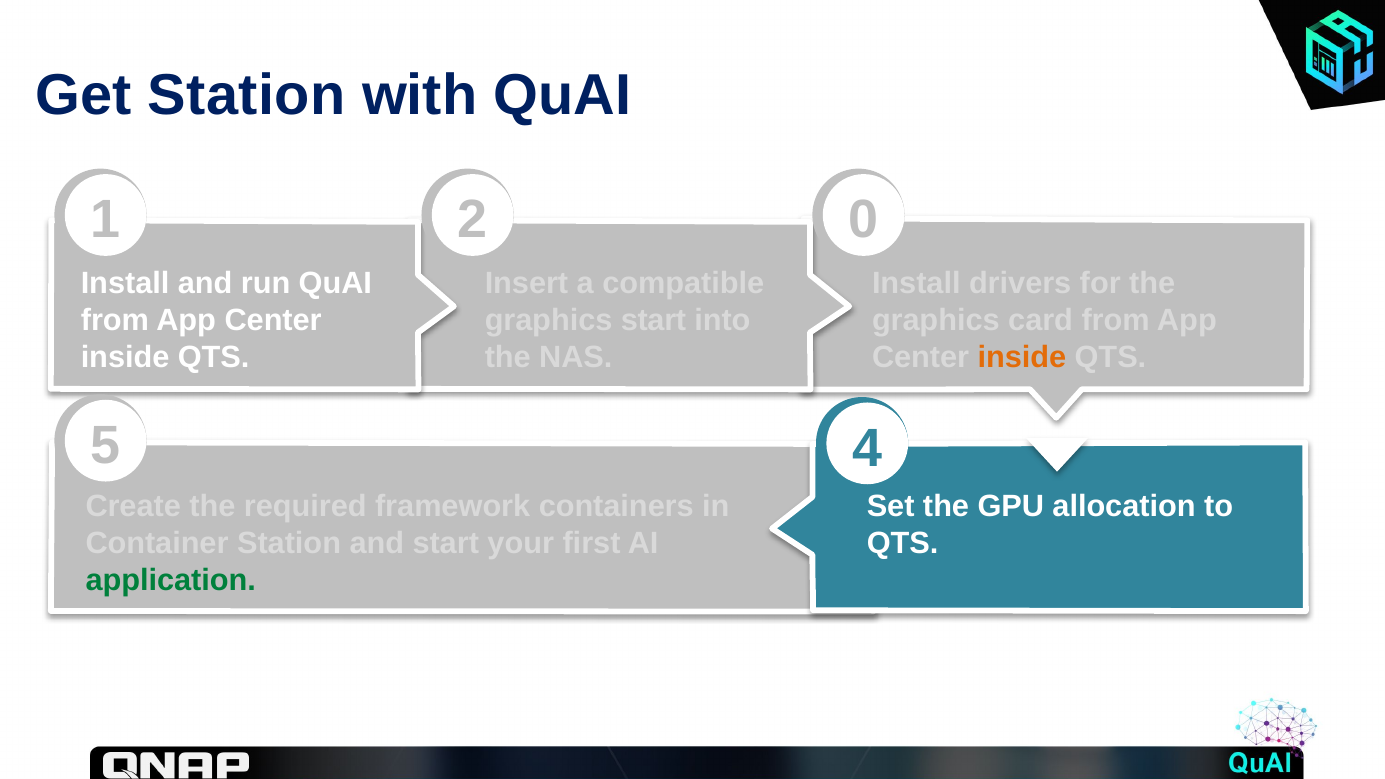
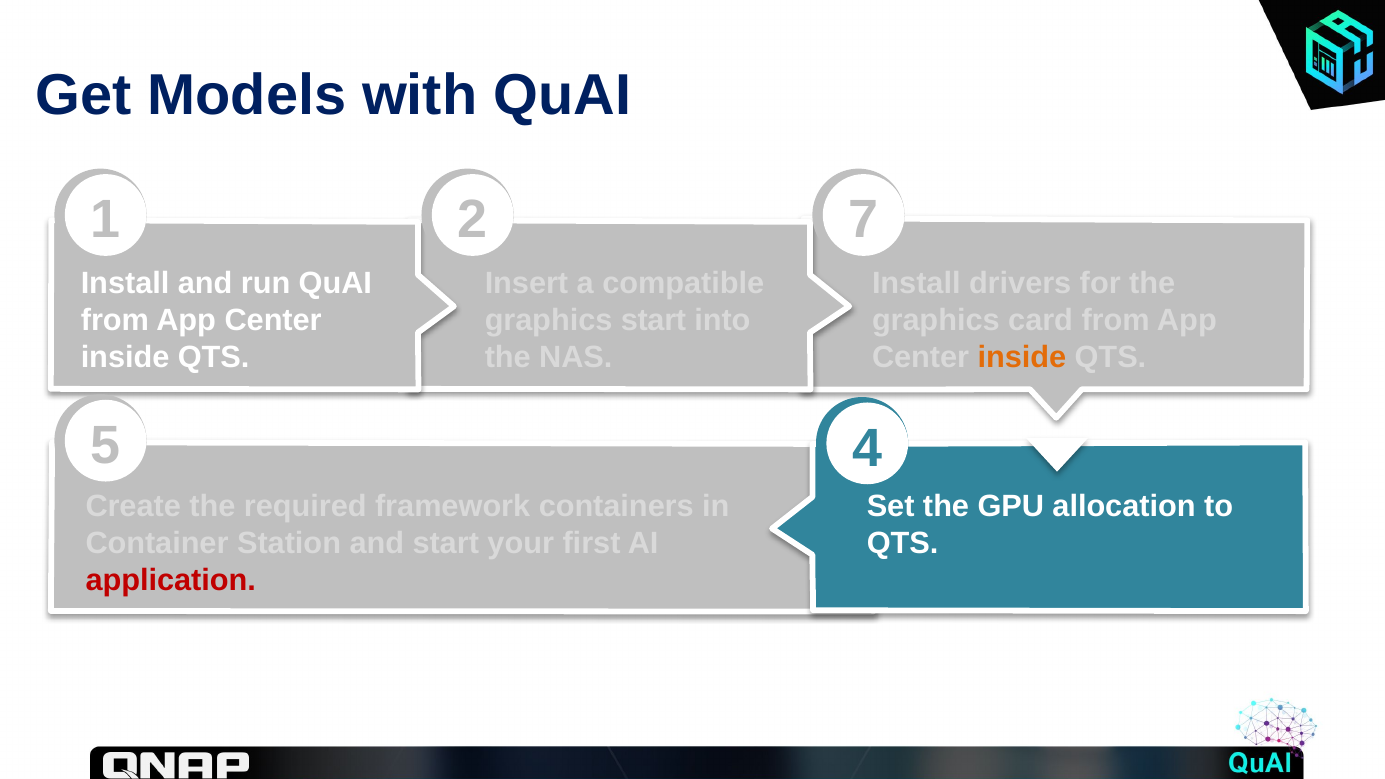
Get Station: Station -> Models
0: 0 -> 7
application colour: green -> red
